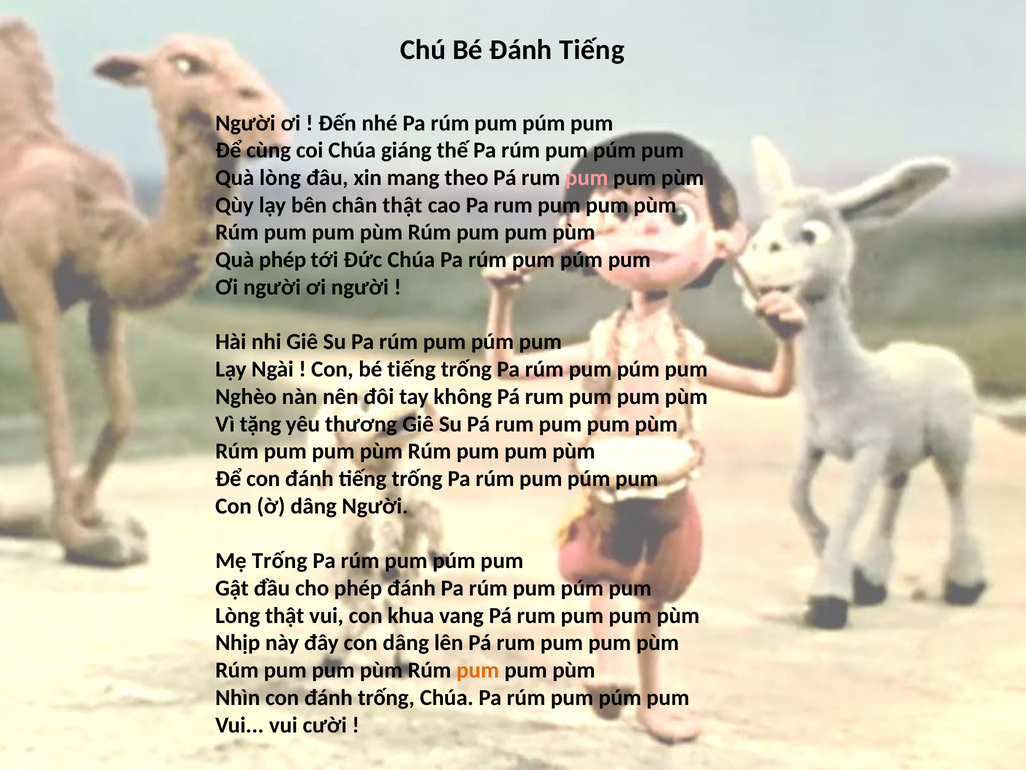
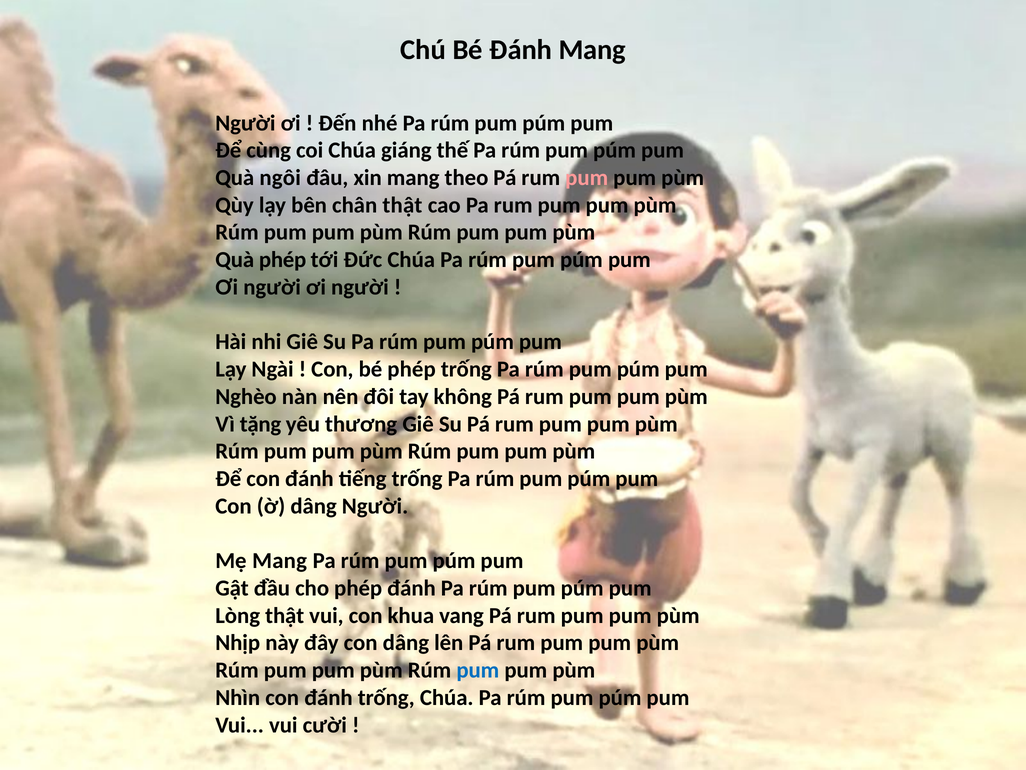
Bé Đánh Tiếng: Tiếng -> Mang
Quà lòng: lòng -> ngôi
bé tiếng: tiếng -> phép
Mẹ Trống: Trống -> Mang
pum at (478, 670) colour: orange -> blue
